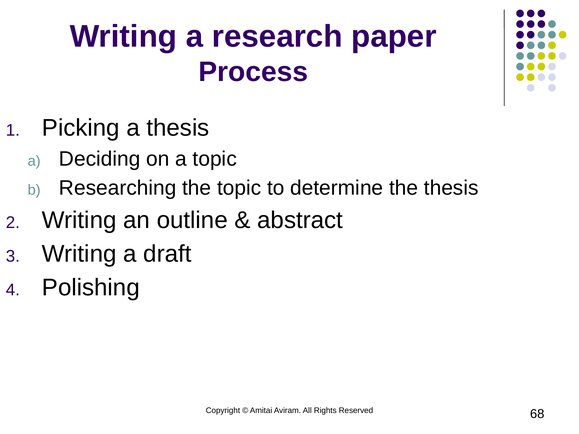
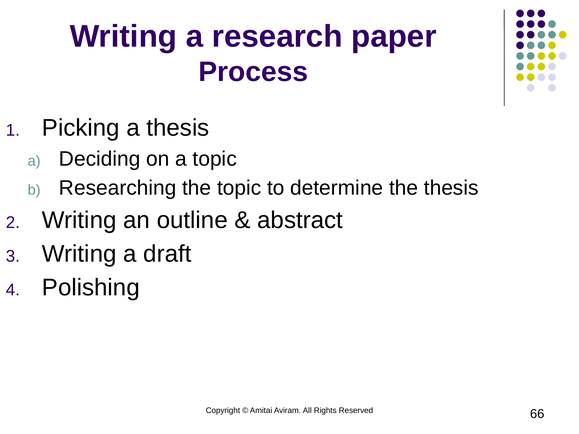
68: 68 -> 66
